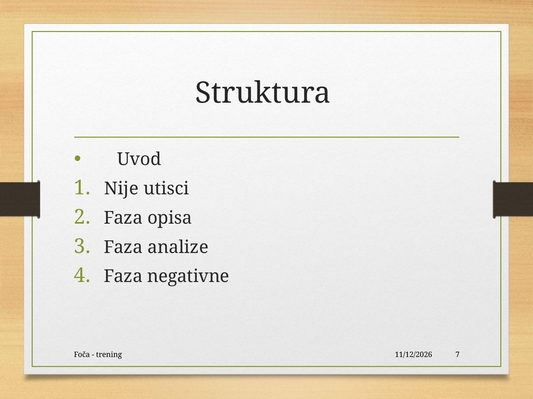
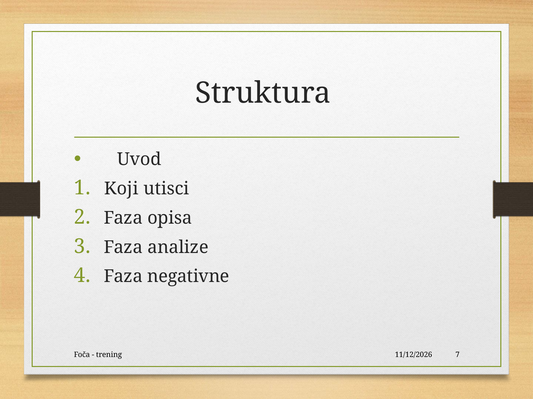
Nije: Nije -> Koji
